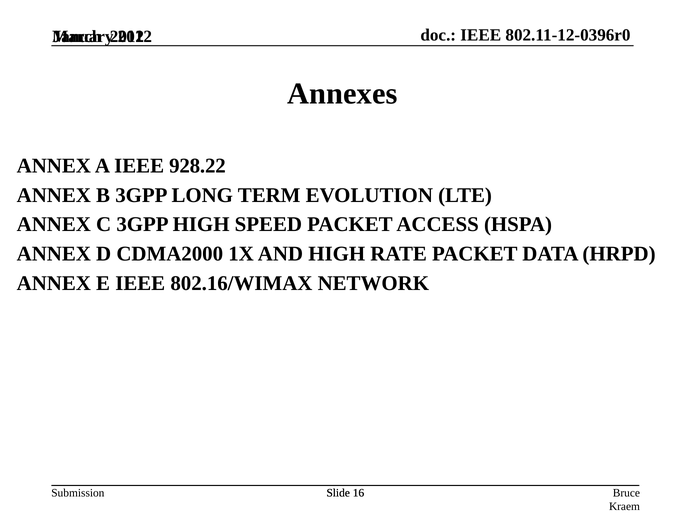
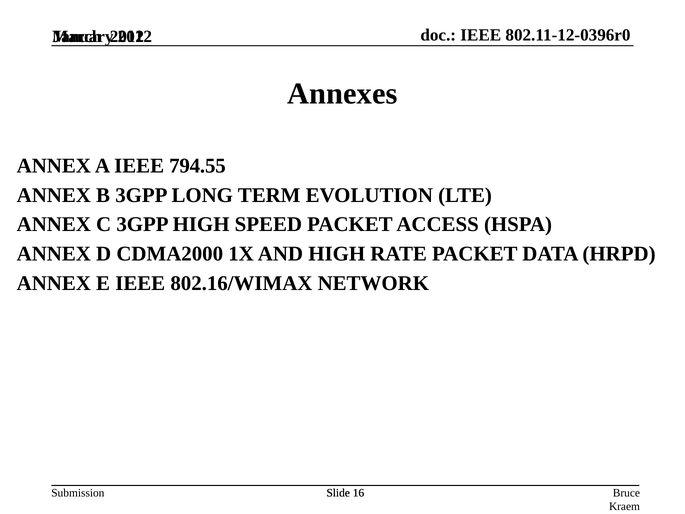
928.22: 928.22 -> 794.55
